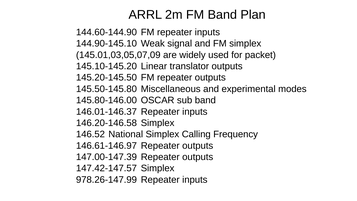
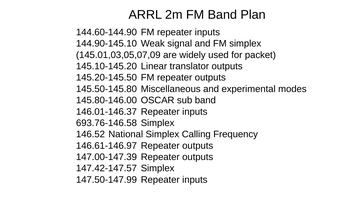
146.20-146.58: 146.20-146.58 -> 693.76-146.58
978.26-147.99: 978.26-147.99 -> 147.50-147.99
